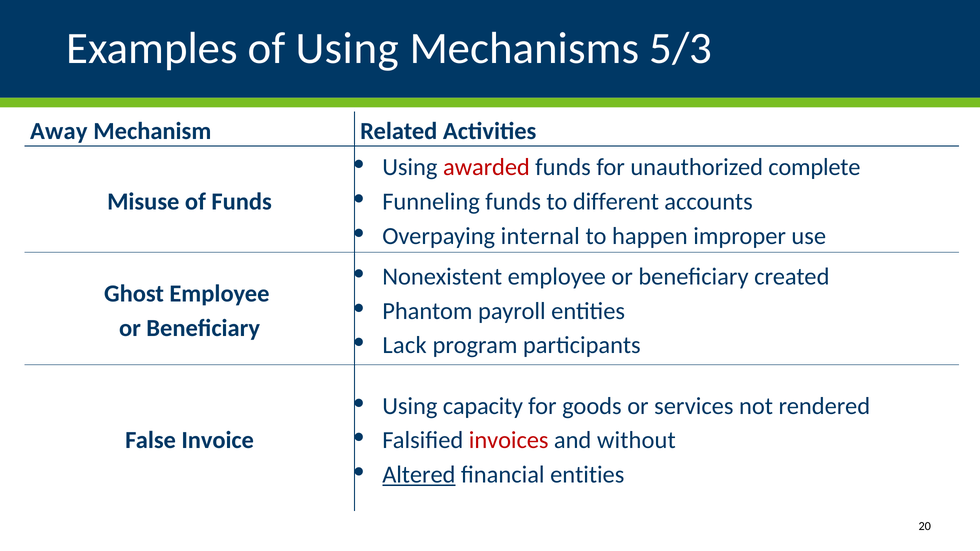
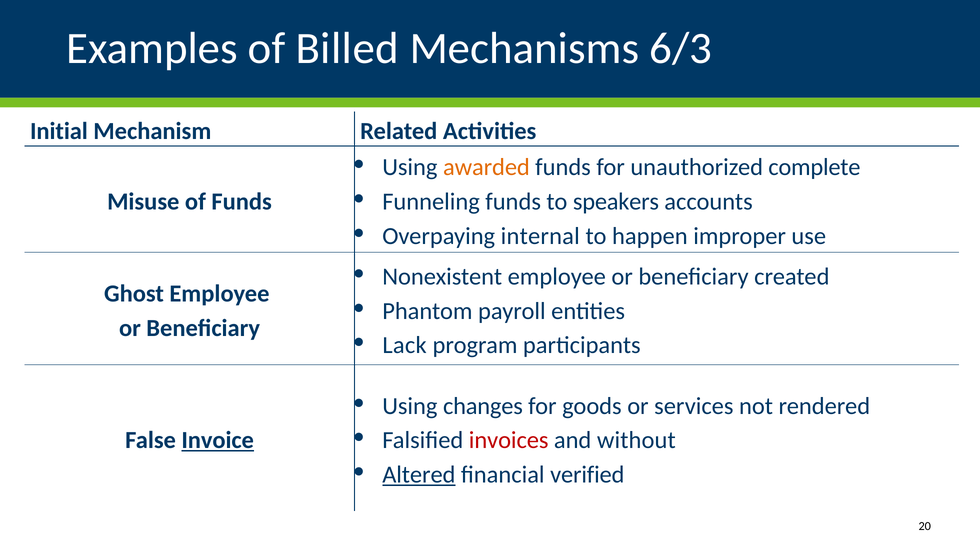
of Using: Using -> Billed
5/3: 5/3 -> 6/3
Away: Away -> Initial
awarded colour: red -> orange
different: different -> speakers
capacity: capacity -> changes
Invoice underline: none -> present
financial entities: entities -> verified
